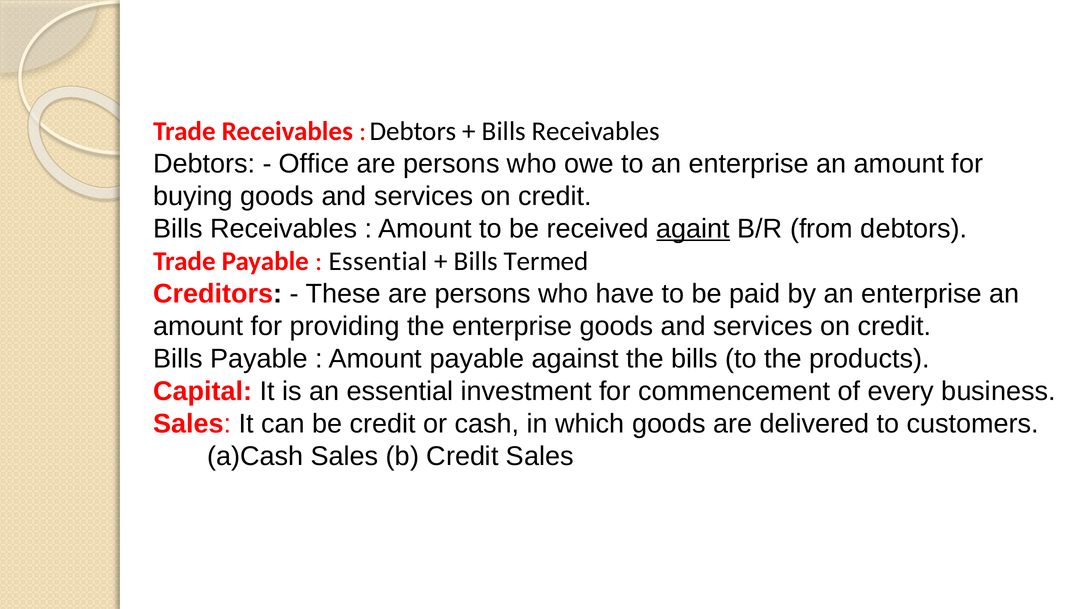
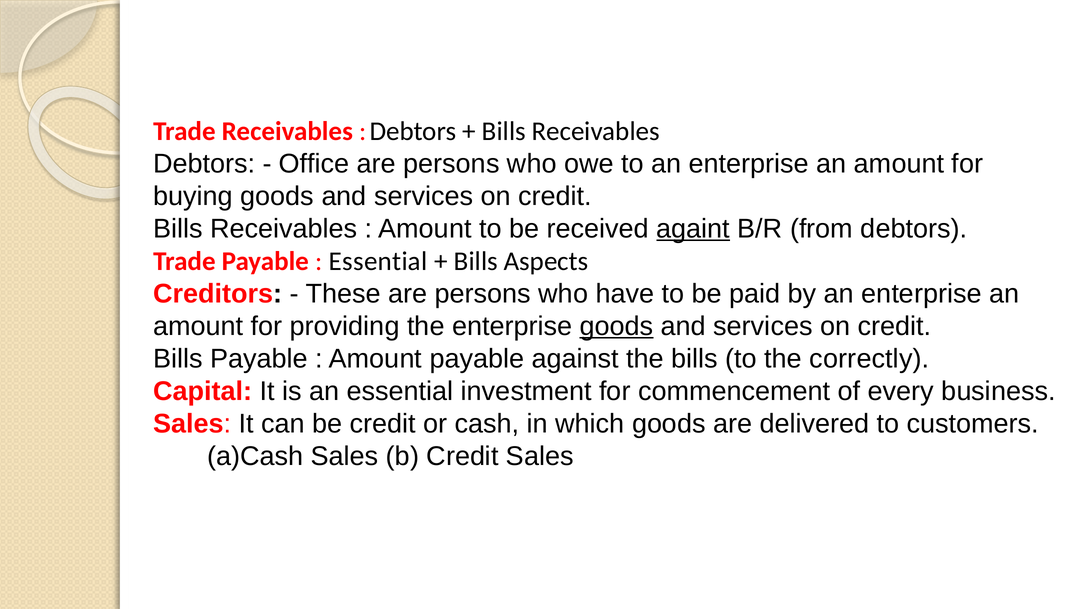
Termed: Termed -> Aspects
goods at (616, 326) underline: none -> present
products: products -> correctly
